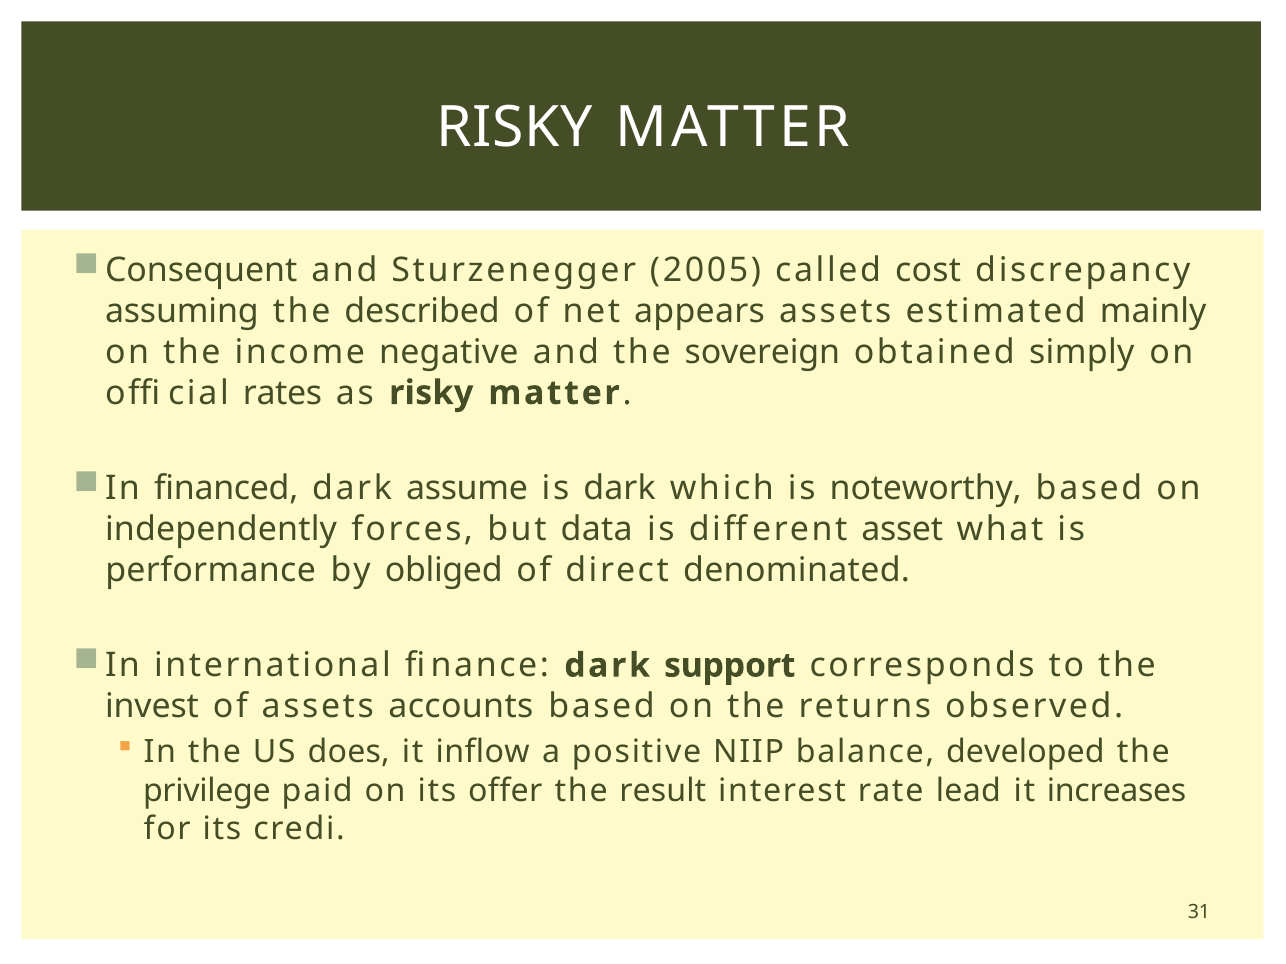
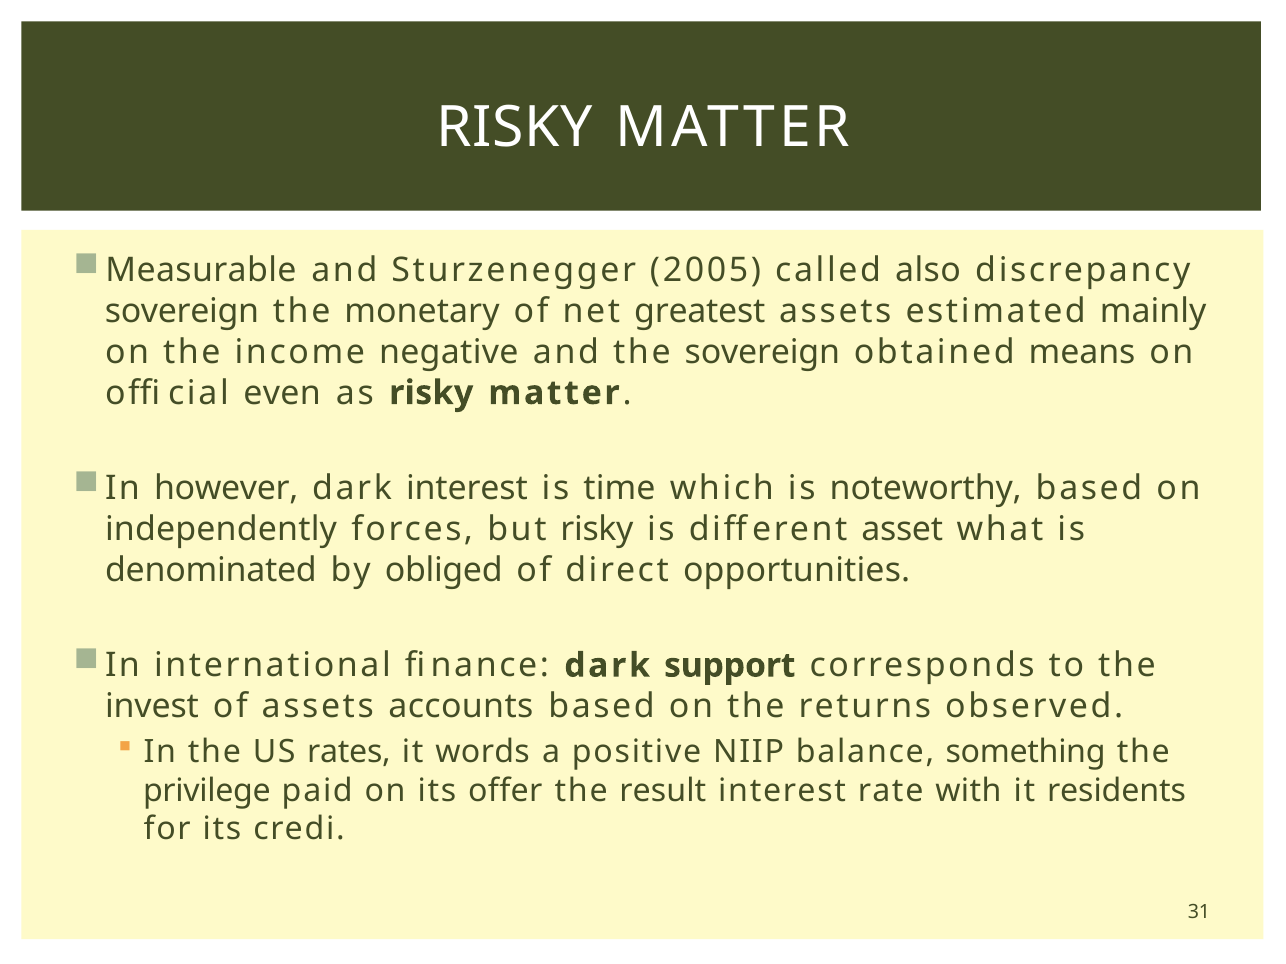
Consequent: Consequent -> Measurable
cost: cost -> also
assuming at (182, 312): assuming -> sovereign
described: described -> monetary
appears: appears -> greatest
simply: simply -> means
rates: rates -> even
financed: financed -> however
dark assume: assume -> interest
is dark: dark -> time
but data: data -> risky
performance: performance -> denominated
denominated: denominated -> opportunities
does: does -> rates
inflow: inflow -> words
developed: developed -> something
lead: lead -> with
increases: increases -> residents
